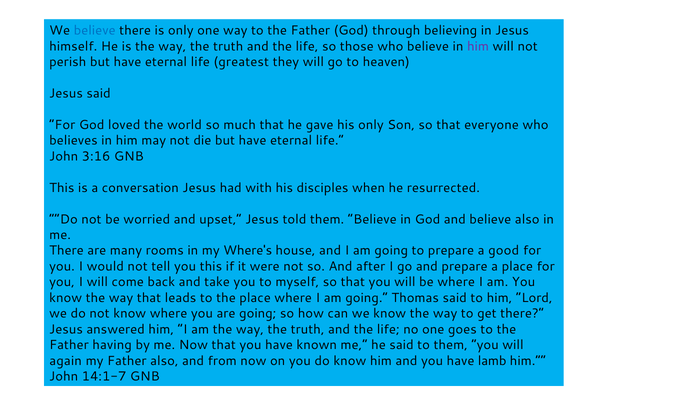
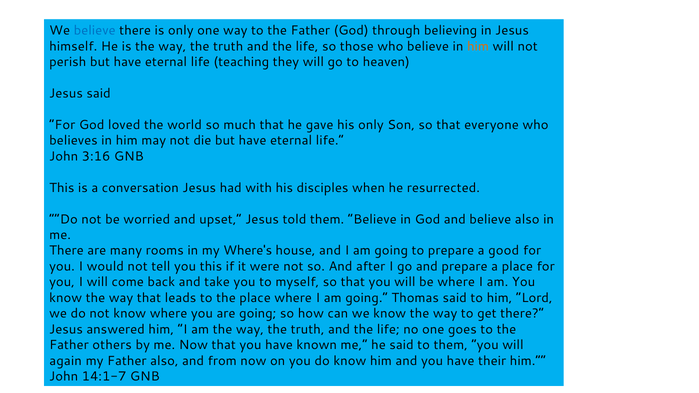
him at (478, 46) colour: purple -> orange
greatest: greatest -> teaching
having: having -> others
lamb: lamb -> their
